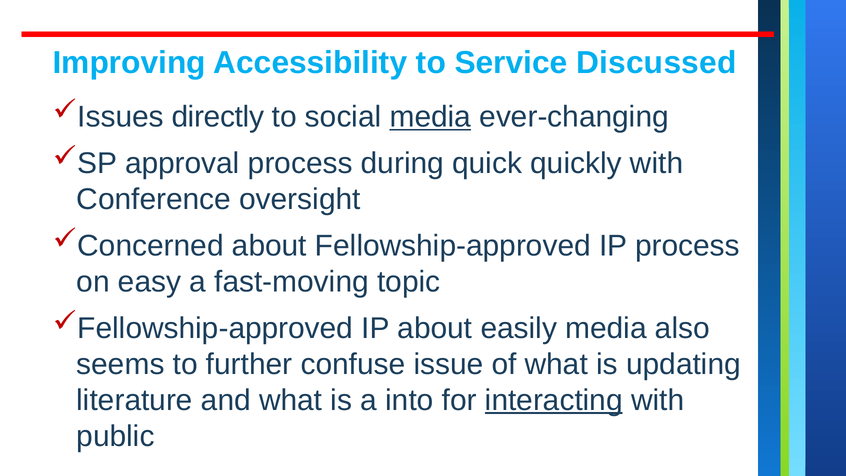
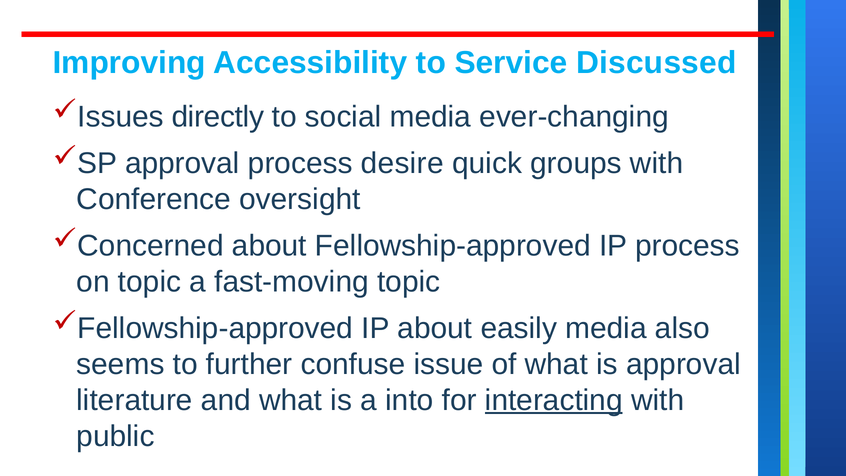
media at (430, 117) underline: present -> none
during: during -> desire
quickly: quickly -> groups
on easy: easy -> topic
is updating: updating -> approval
